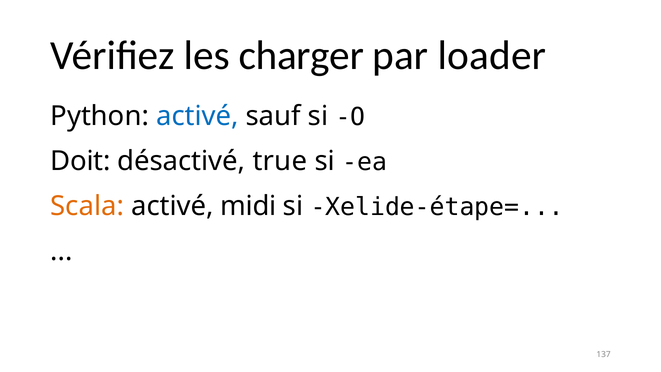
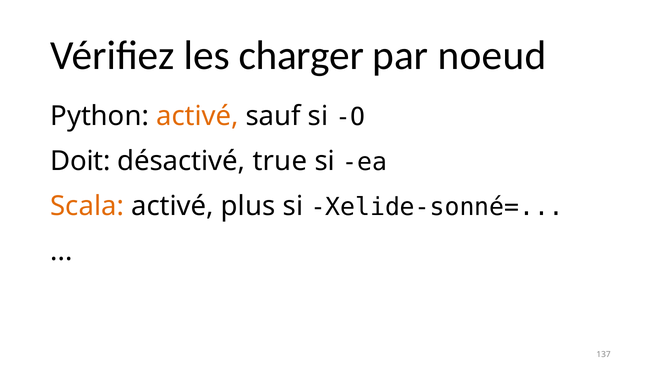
loader: loader -> noeud
activé at (197, 116) colour: blue -> orange
midi: midi -> plus
Xelide-étape=: Xelide-étape= -> Xelide-sonné=
